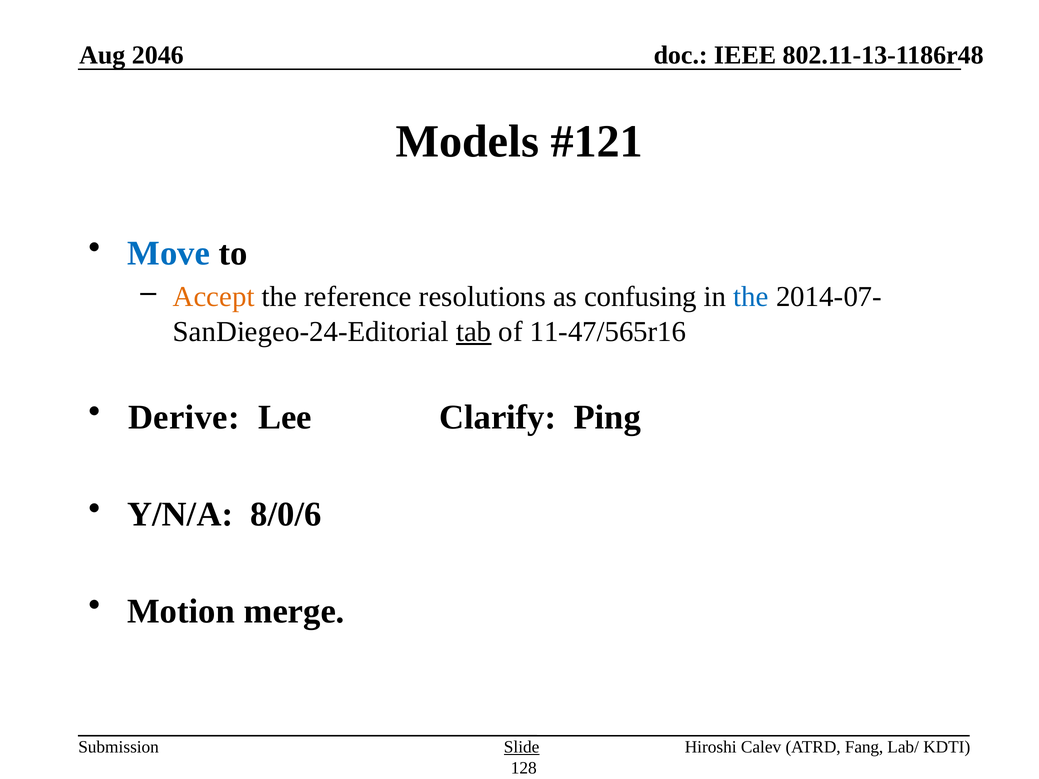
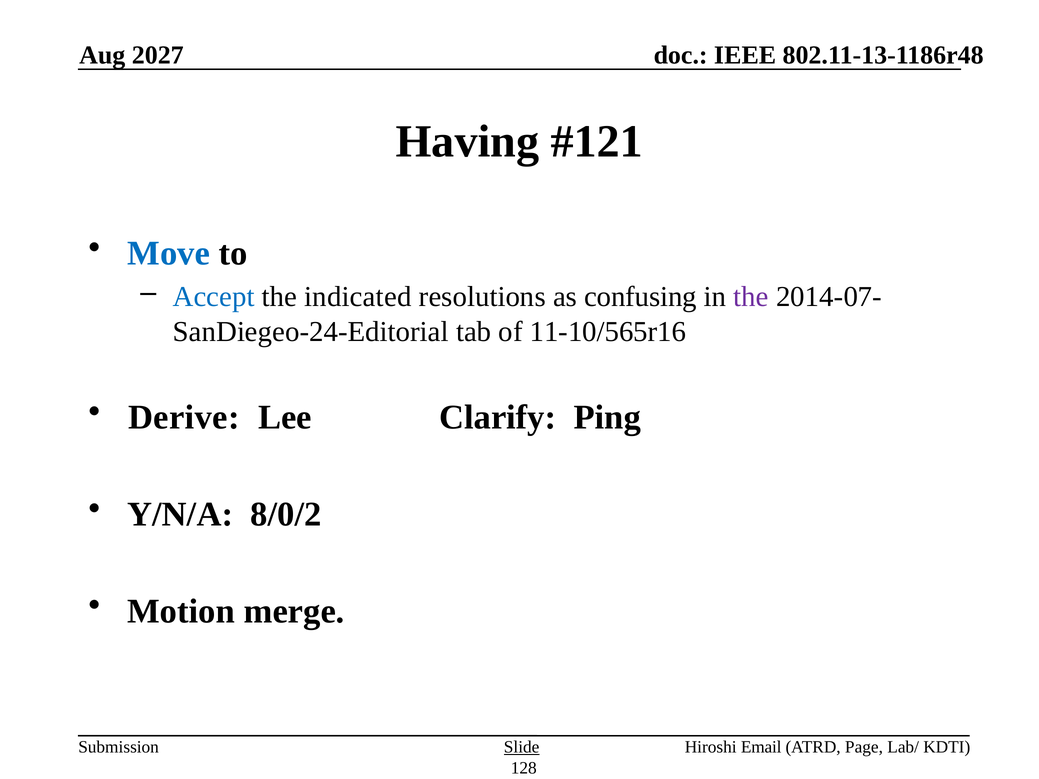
2046: 2046 -> 2027
Models: Models -> Having
Accept colour: orange -> blue
reference: reference -> indicated
the at (751, 297) colour: blue -> purple
tab underline: present -> none
11-47/565r16: 11-47/565r16 -> 11-10/565r16
8/0/6: 8/0/6 -> 8/0/2
Calev: Calev -> Email
Fang: Fang -> Page
